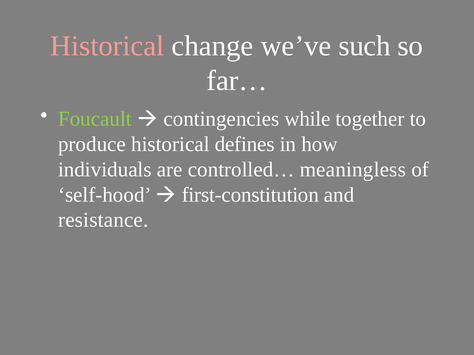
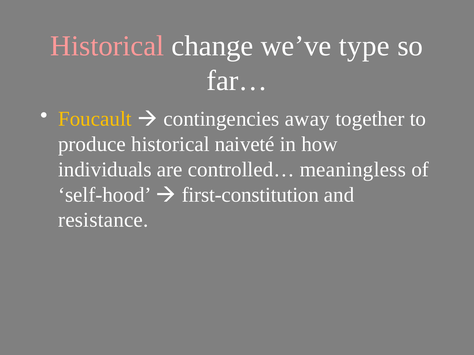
such: such -> type
Foucault colour: light green -> yellow
while: while -> away
defines: defines -> naiveté
